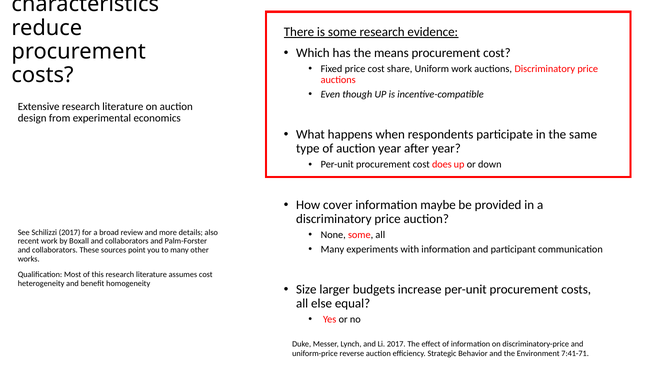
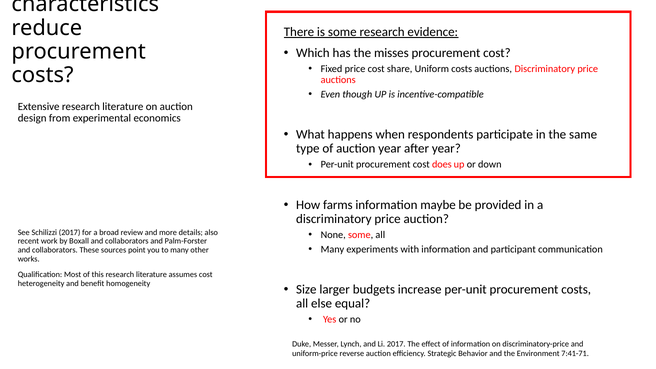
means: means -> misses
Uniform work: work -> costs
cover: cover -> farms
